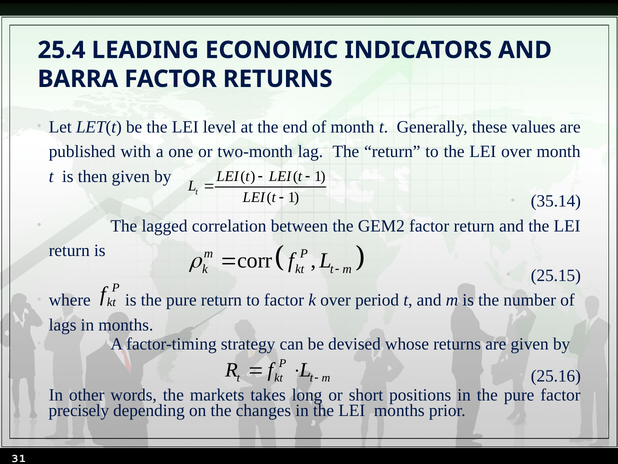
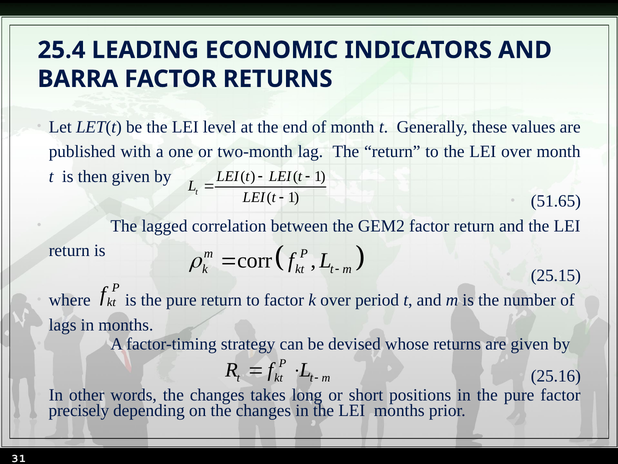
35.14: 35.14 -> 51.65
words the markets: markets -> changes
